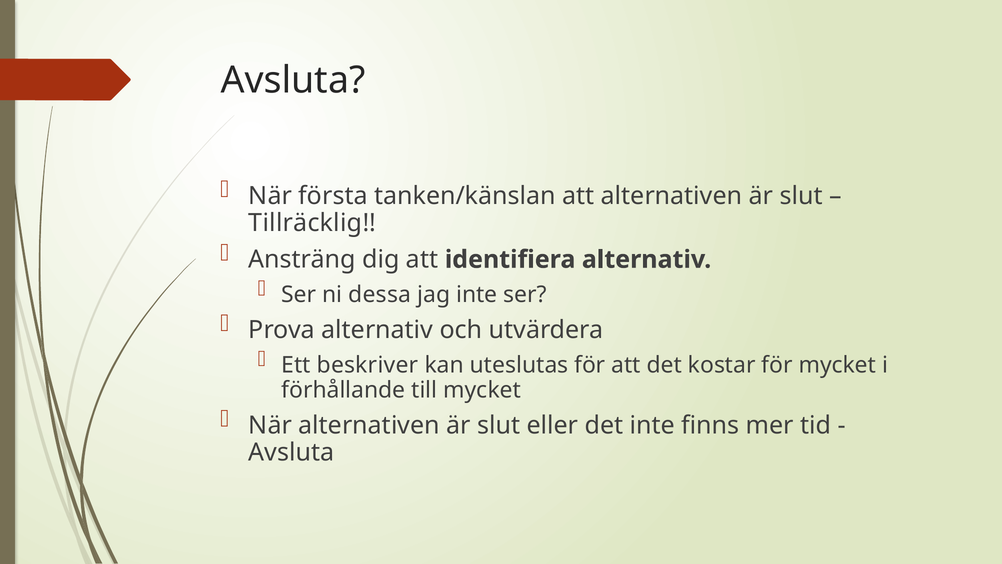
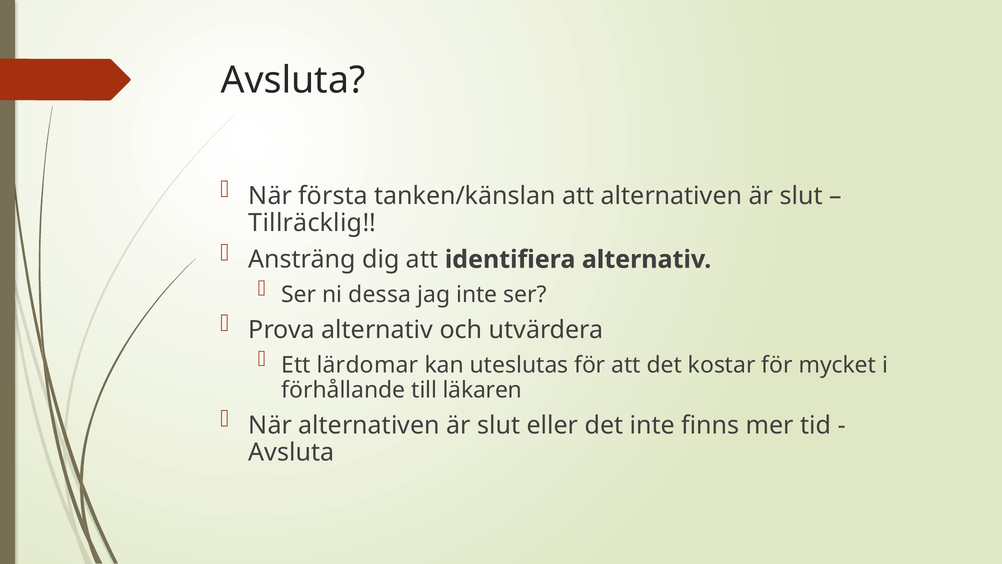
beskriver: beskriver -> lärdomar
till mycket: mycket -> läkaren
